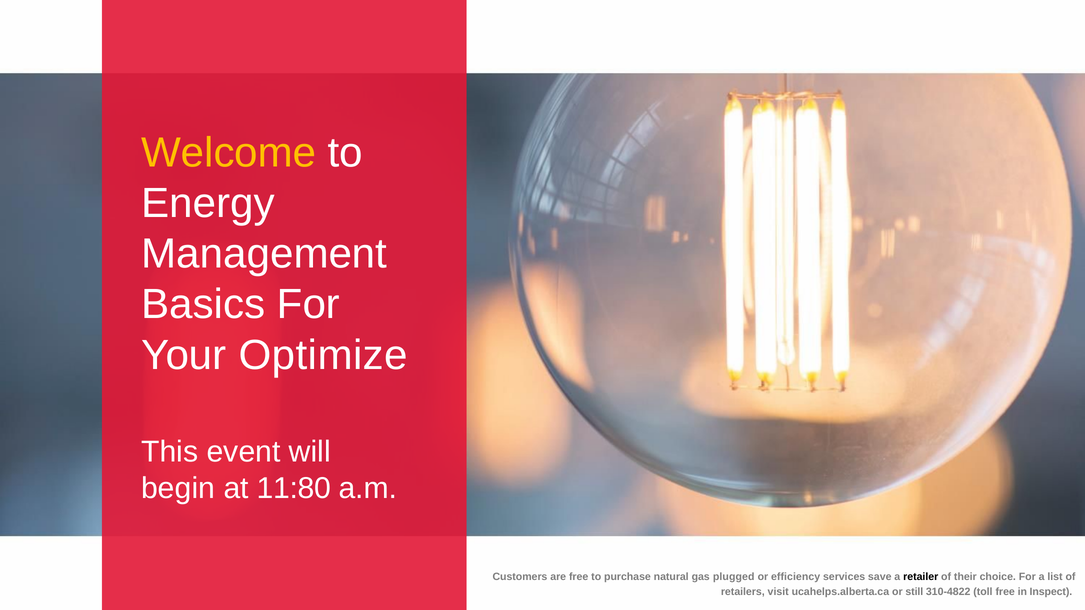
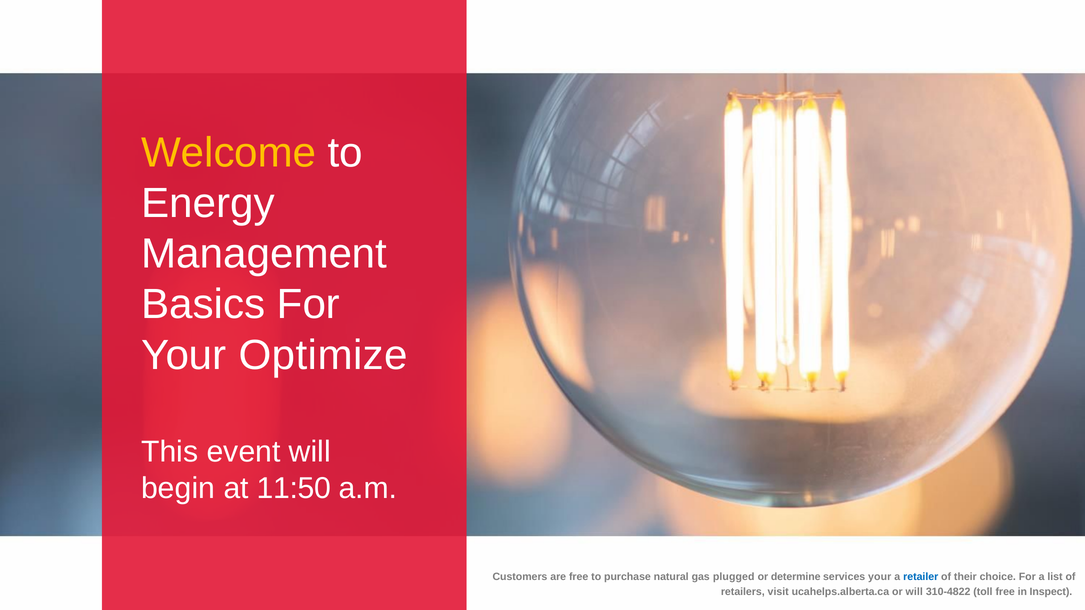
11:80: 11:80 -> 11:50
efficiency: efficiency -> determine
services save: save -> your
retailer colour: black -> blue
or still: still -> will
